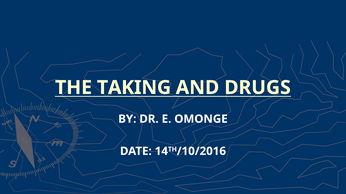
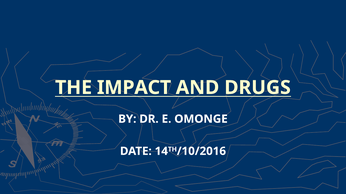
TAKING: TAKING -> IMPACT
